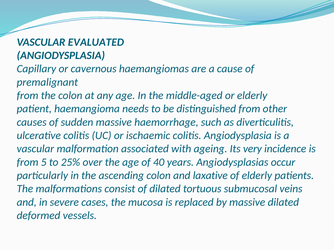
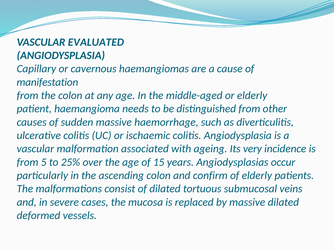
premalignant: premalignant -> manifestation
40: 40 -> 15
laxative: laxative -> confirm
